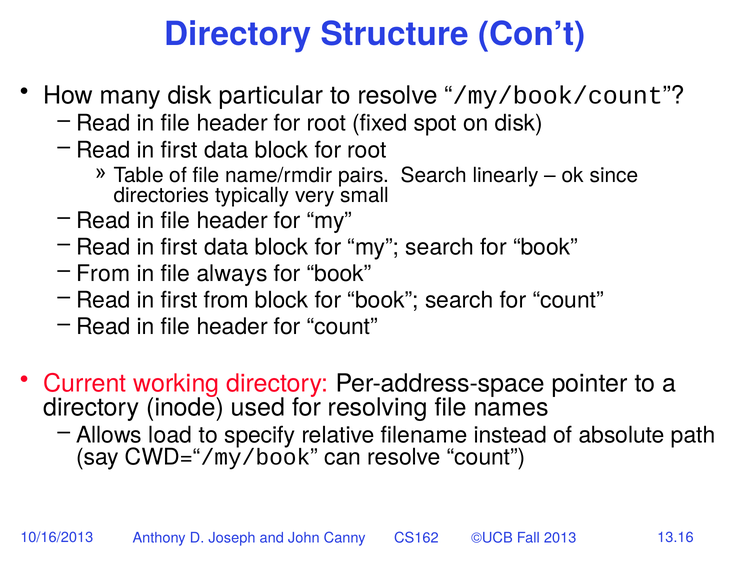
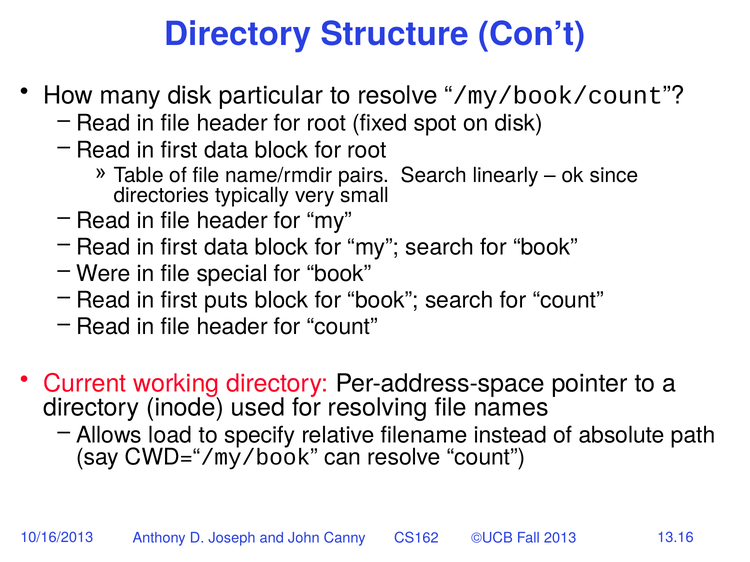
From at (103, 274): From -> Were
always: always -> special
first from: from -> puts
